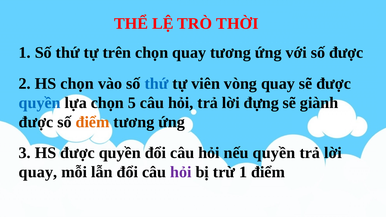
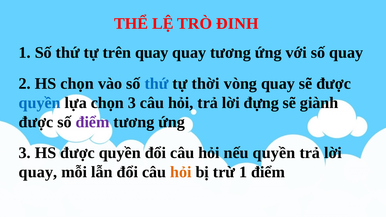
THỜI: THỜI -> ĐINH
trên chọn: chọn -> quay
số được: được -> quay
viên: viên -> thời
chọn 5: 5 -> 3
điểm at (93, 122) colour: orange -> purple
hỏi at (181, 172) colour: purple -> orange
